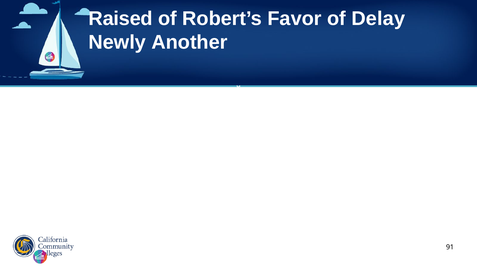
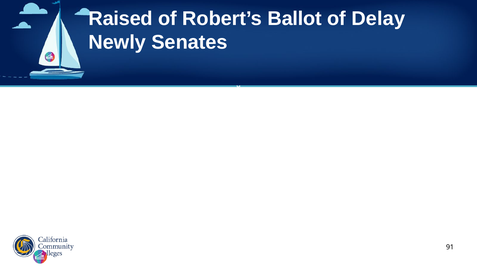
Favor: Favor -> Ballot
Another: Another -> Senates
